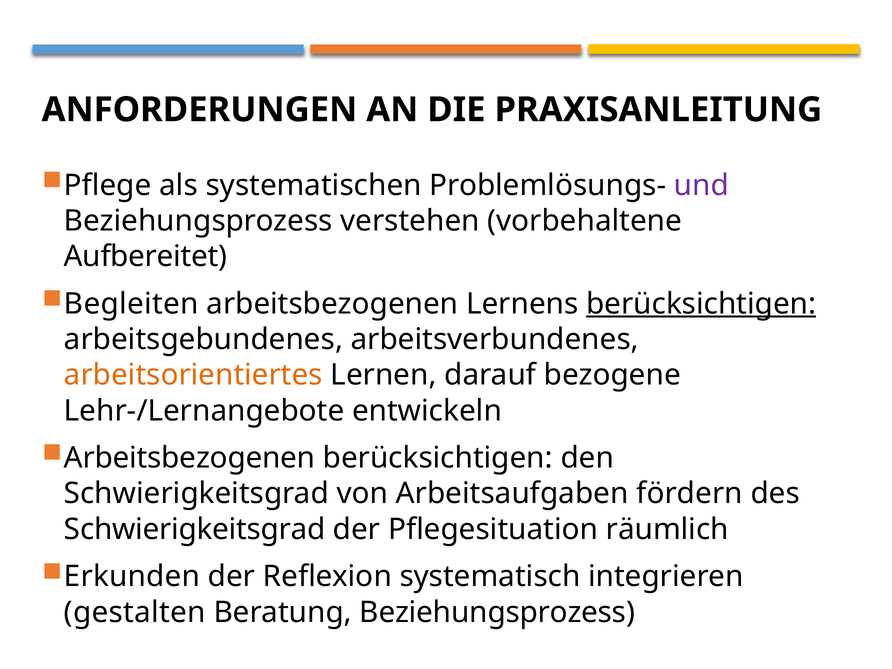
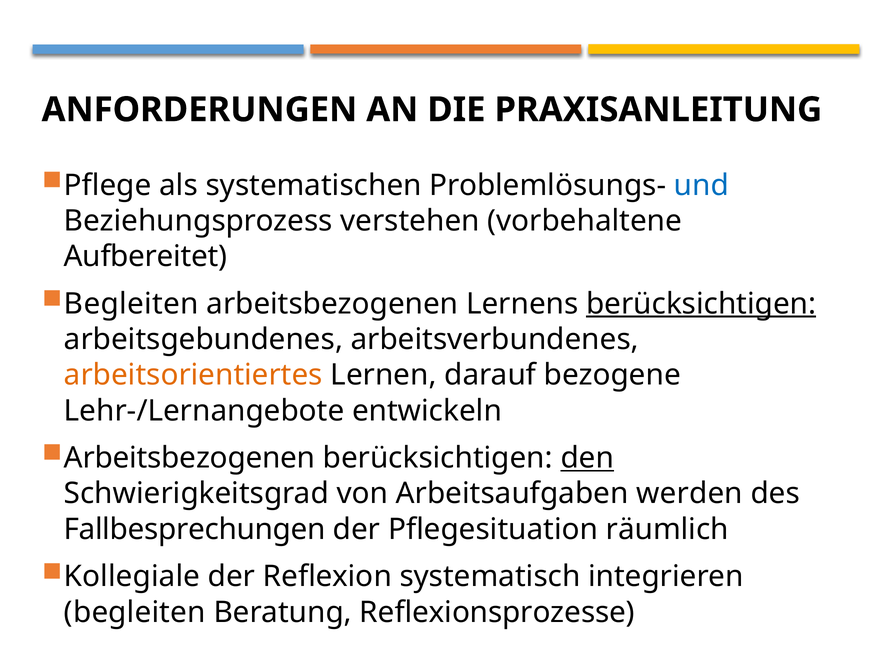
und colour: purple -> blue
den underline: none -> present
fördern: fördern -> werden
Schwierigkeitsgrad at (195, 529): Schwierigkeitsgrad -> Fallbesprechungen
Erkunden: Erkunden -> Kollegiale
gestalten at (135, 612): gestalten -> begleiten
Beratung Beziehungsprozess: Beziehungsprozess -> Reflexionsprozesse
